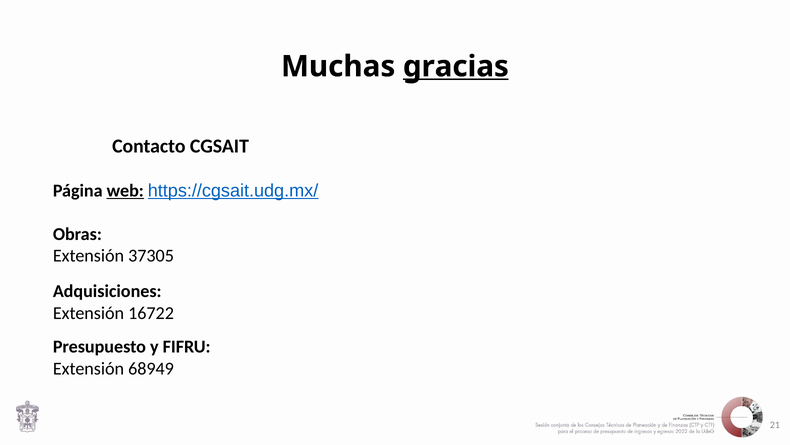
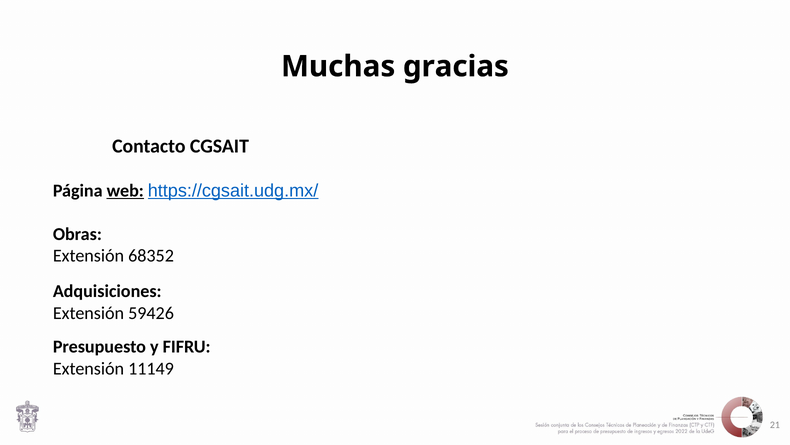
gracias underline: present -> none
37305: 37305 -> 68352
16722: 16722 -> 59426
68949: 68949 -> 11149
